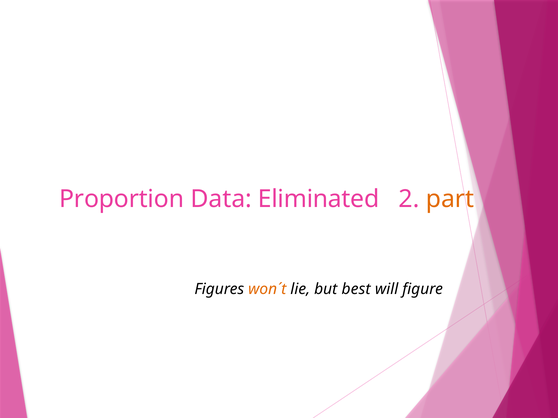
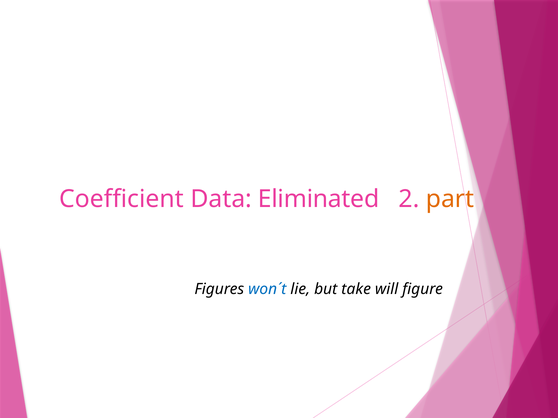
Proportion: Proportion -> Coefficient
won´t colour: orange -> blue
best: best -> take
